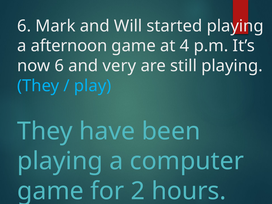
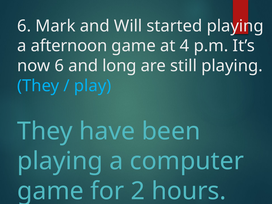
very: very -> long
